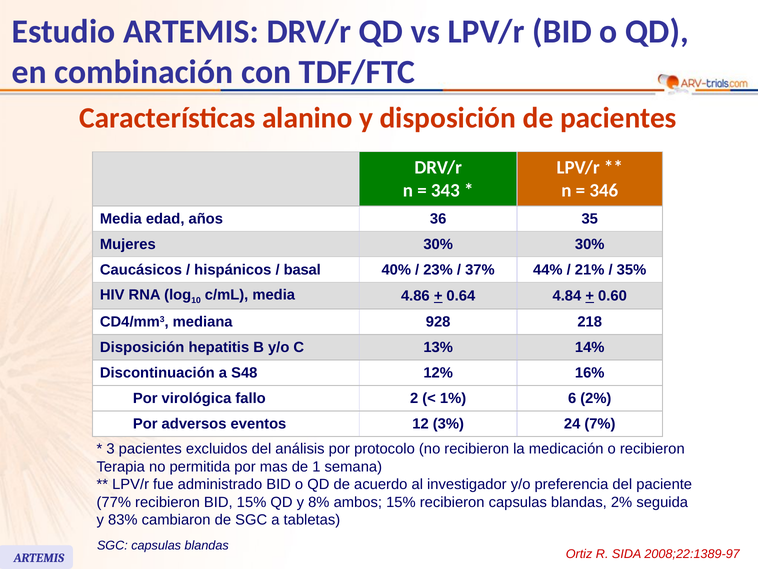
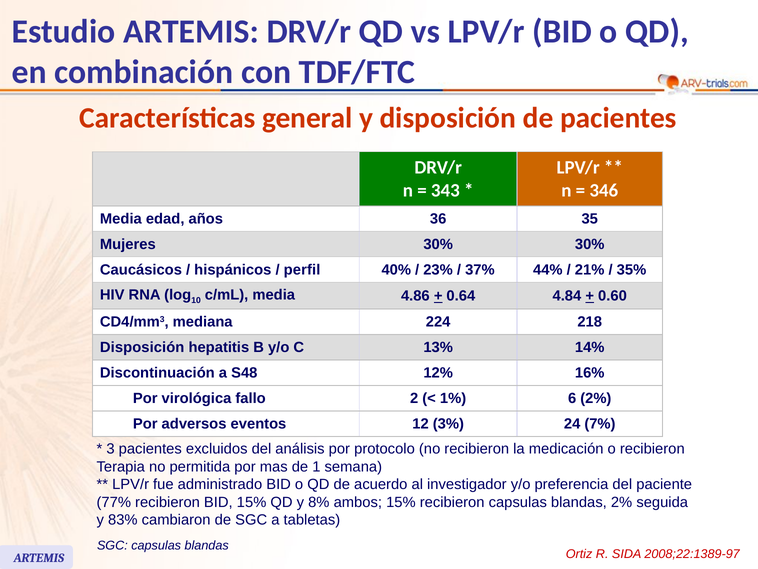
alanino: alanino -> general
basal: basal -> perfil
928: 928 -> 224
